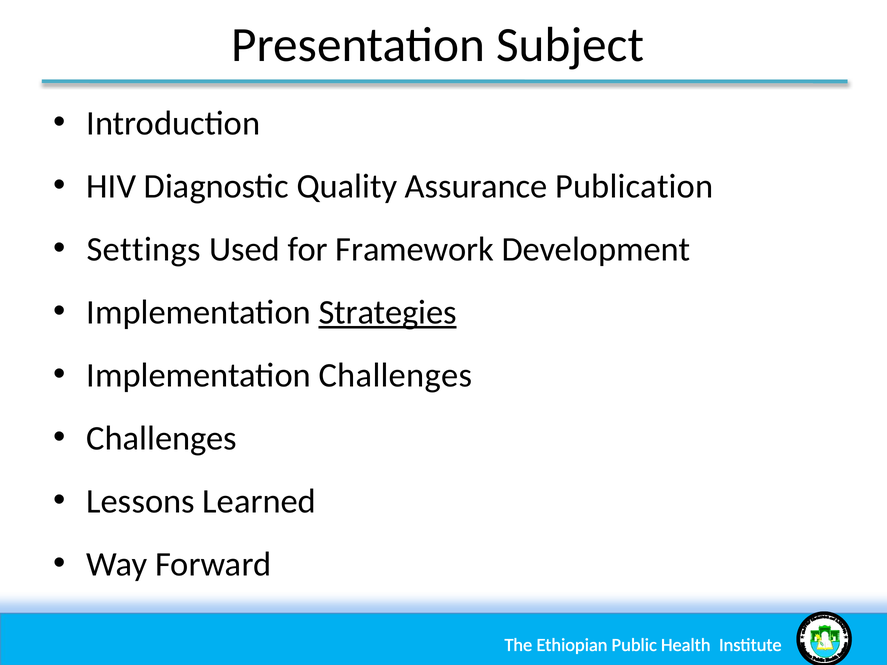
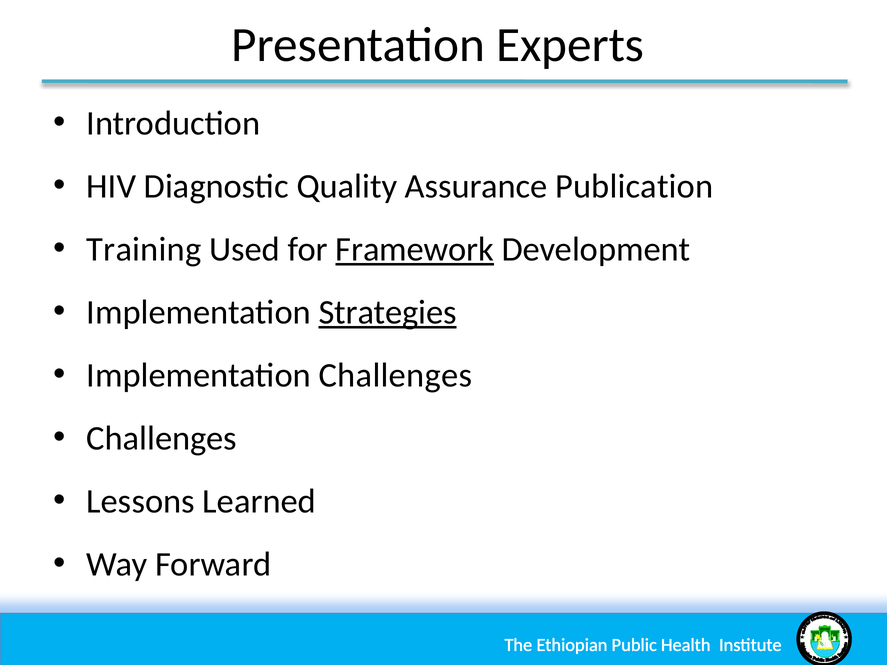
Subject: Subject -> Experts
Settings: Settings -> Training
Framework underline: none -> present
